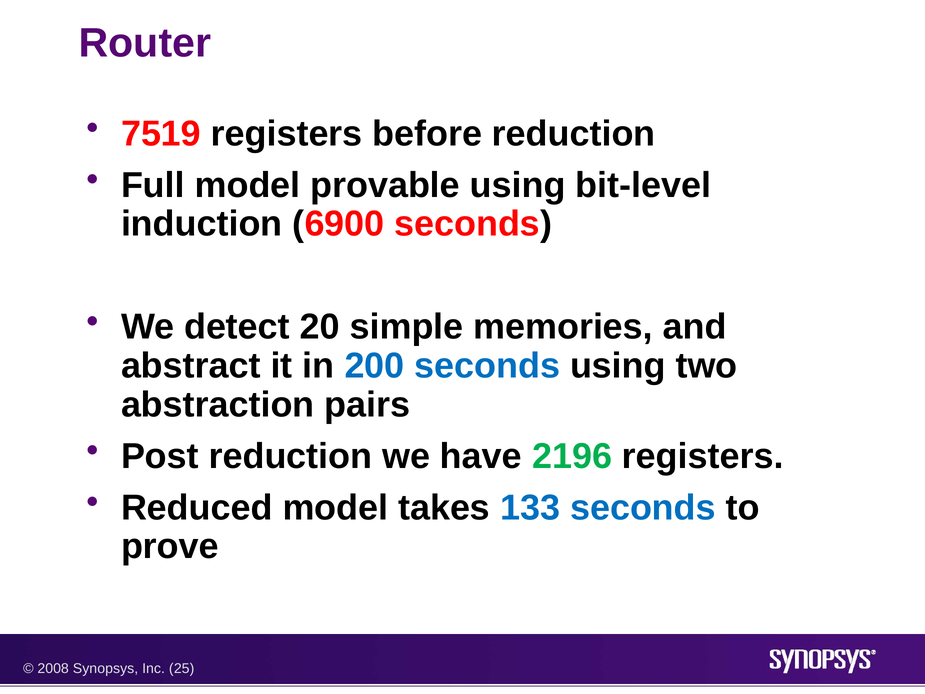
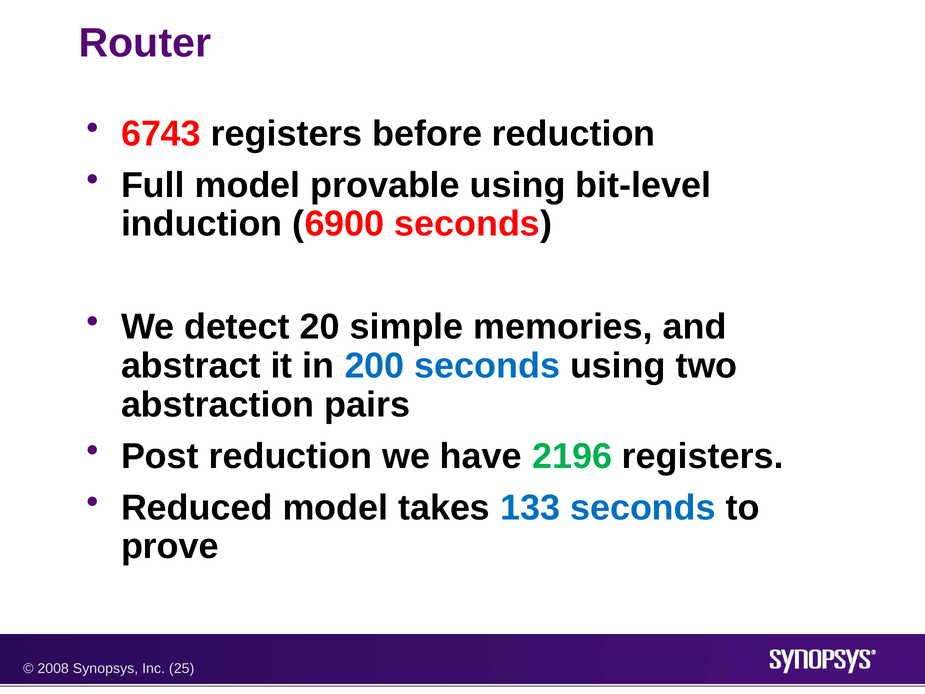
7519: 7519 -> 6743
